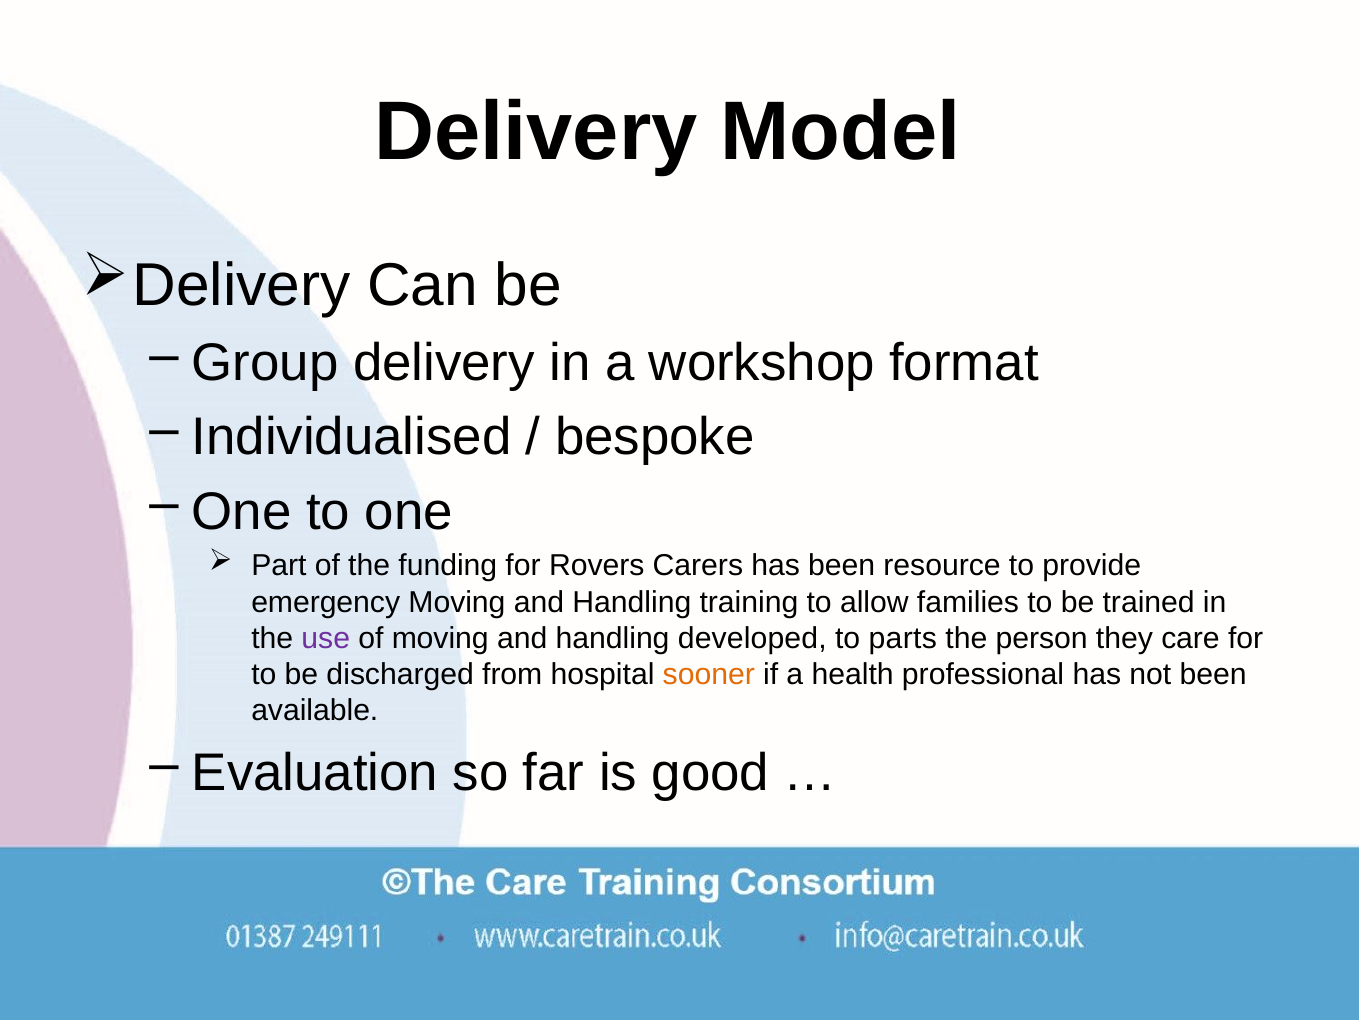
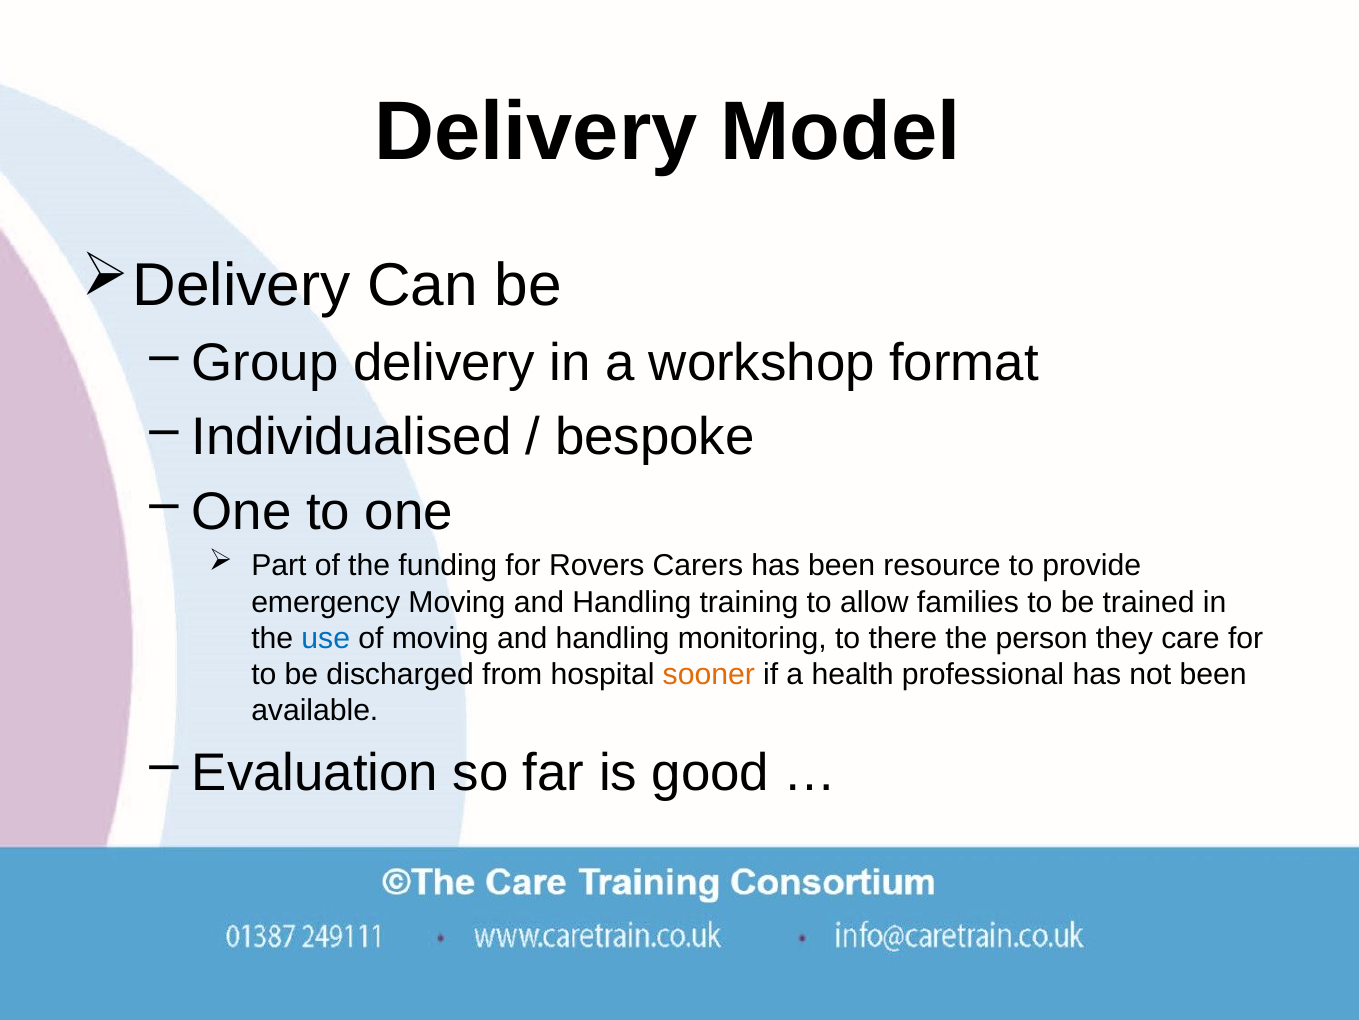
use colour: purple -> blue
developed: developed -> monitoring
parts: parts -> there
